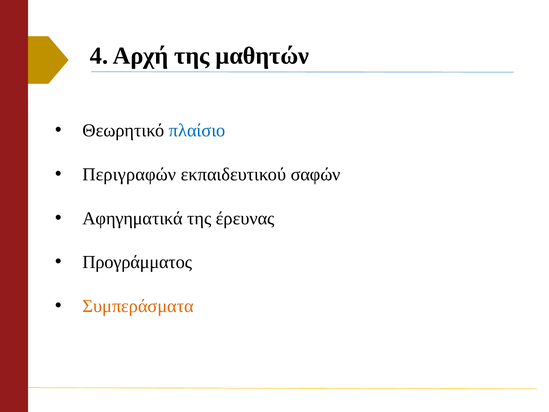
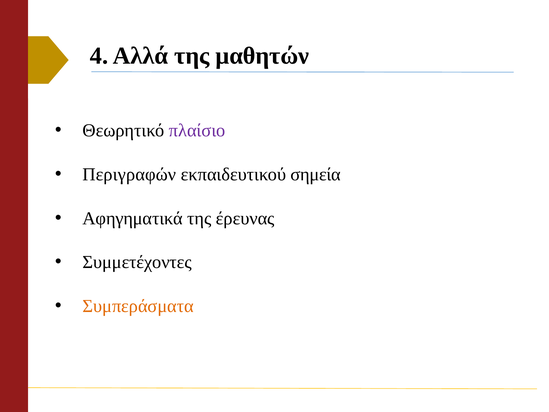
Αρχή: Αρχή -> Αλλά
πλαίσιο colour: blue -> purple
σαφών: σαφών -> σημεία
Προγράμματος: Προγράμματος -> Συμμετέχοντες
